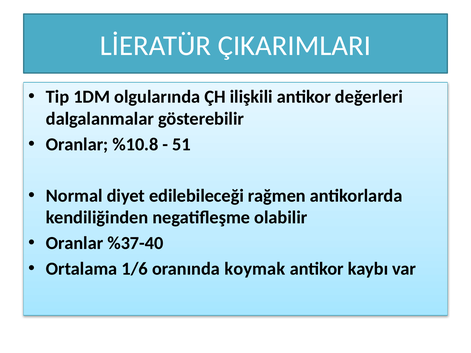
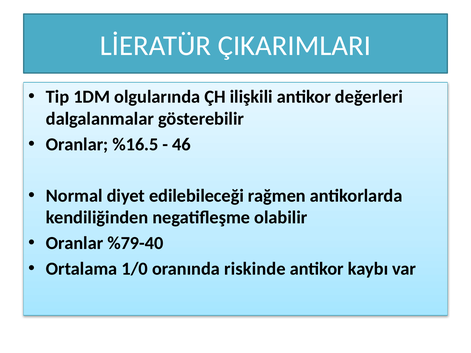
%10.8: %10.8 -> %16.5
51: 51 -> 46
%37-40: %37-40 -> %79-40
1/6: 1/6 -> 1/0
koymak: koymak -> riskinde
